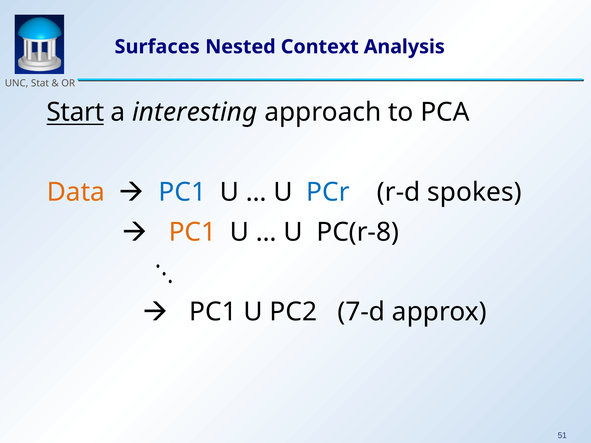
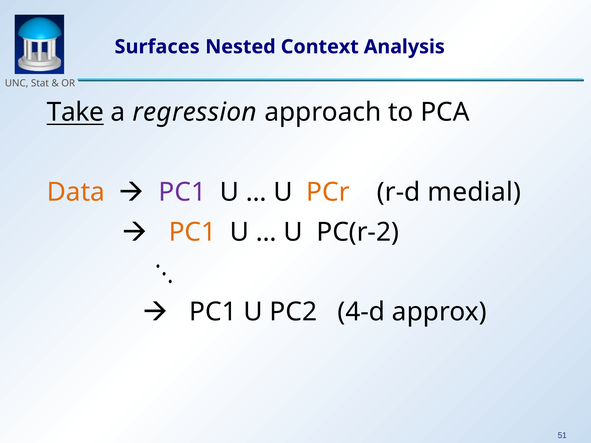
Start: Start -> Take
interesting: interesting -> regression
PC1 at (182, 192) colour: blue -> purple
PCr colour: blue -> orange
spokes: spokes -> medial
PC(r-8: PC(r-8 -> PC(r-2
7-d: 7-d -> 4-d
